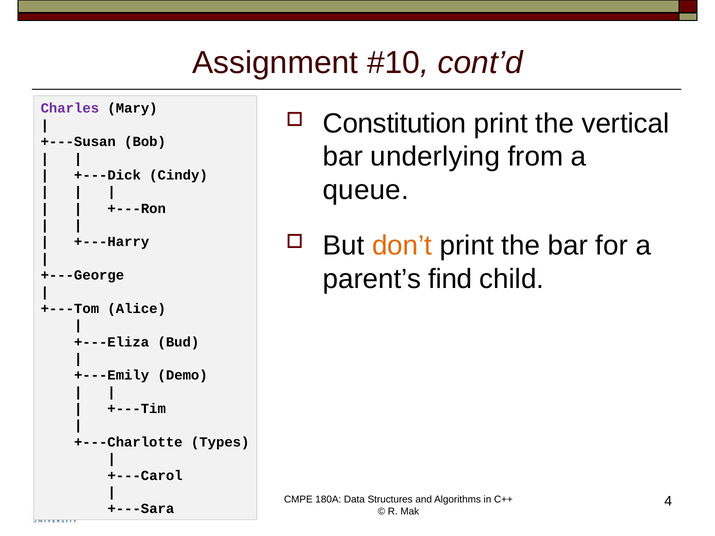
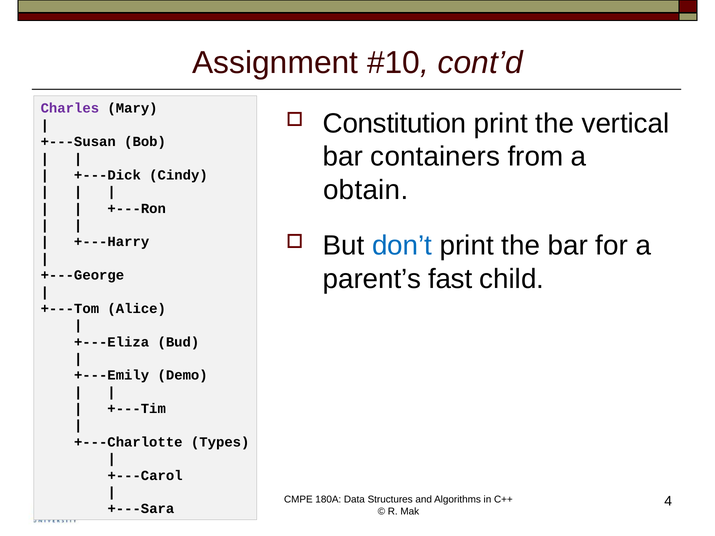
underlying: underlying -> containers
queue: queue -> obtain
don’t colour: orange -> blue
find: find -> fast
